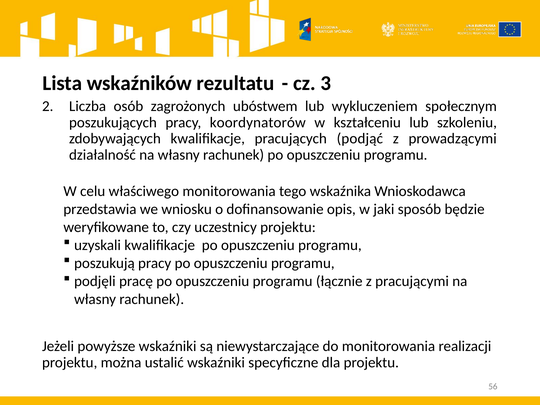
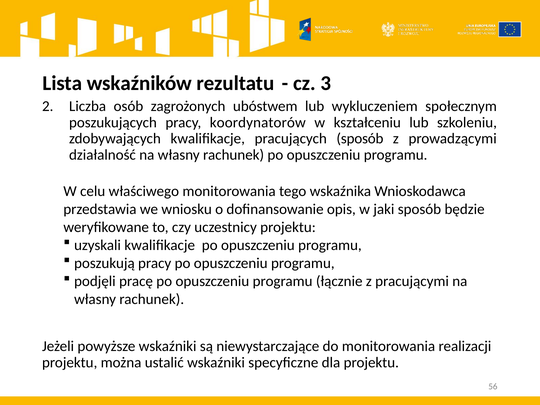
pracujących podjąć: podjąć -> sposób
